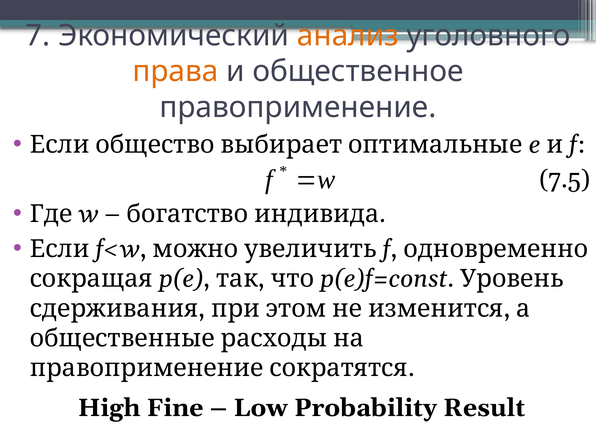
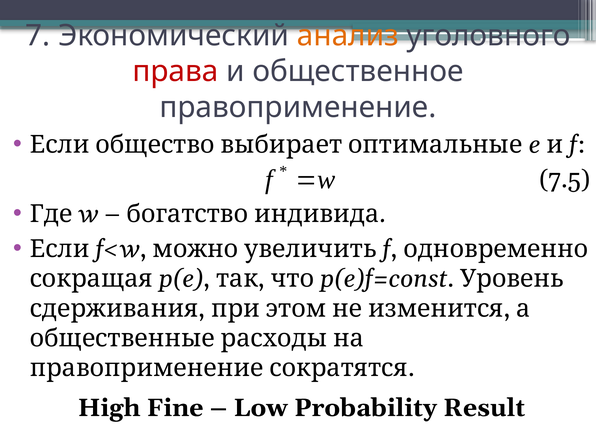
права colour: orange -> red
